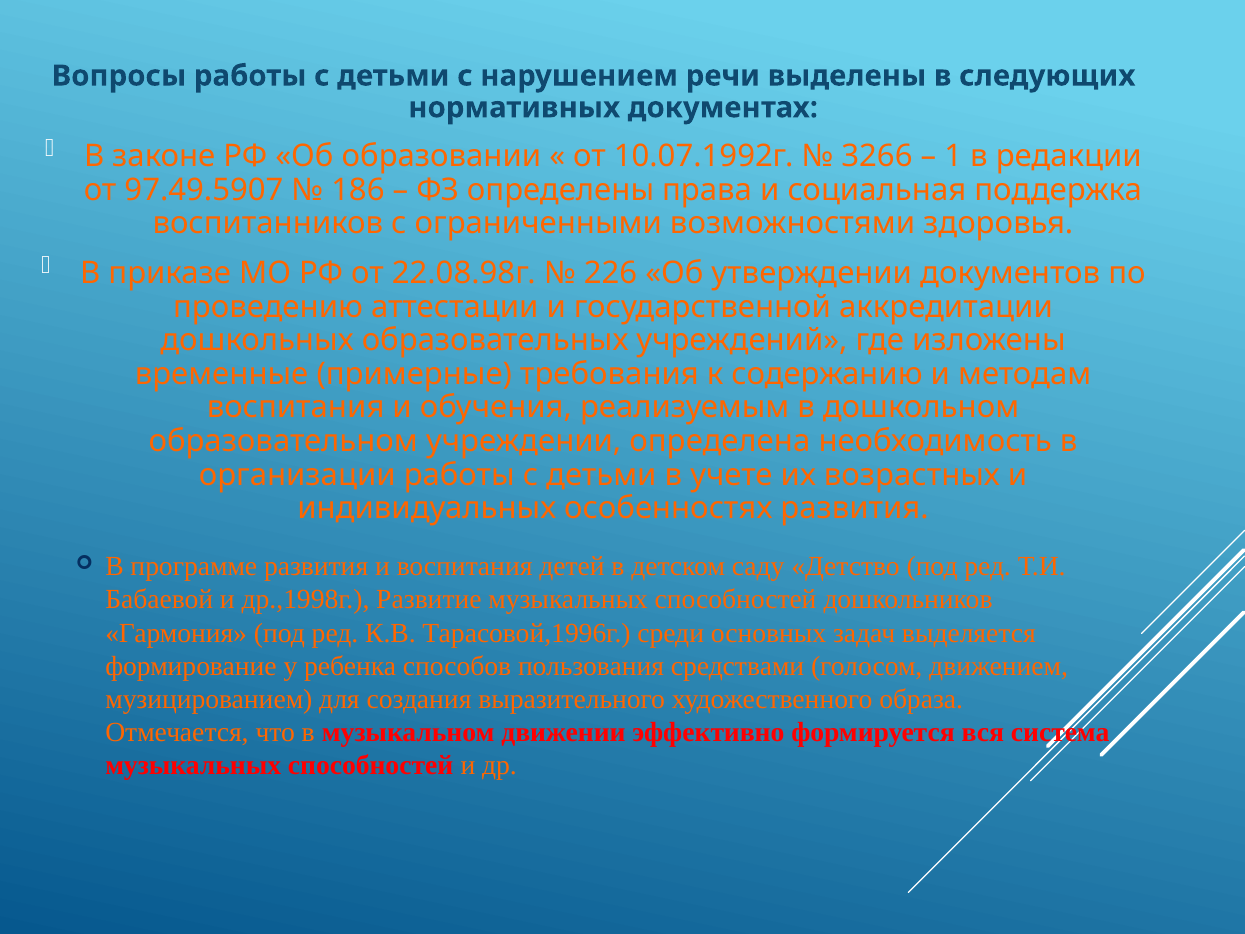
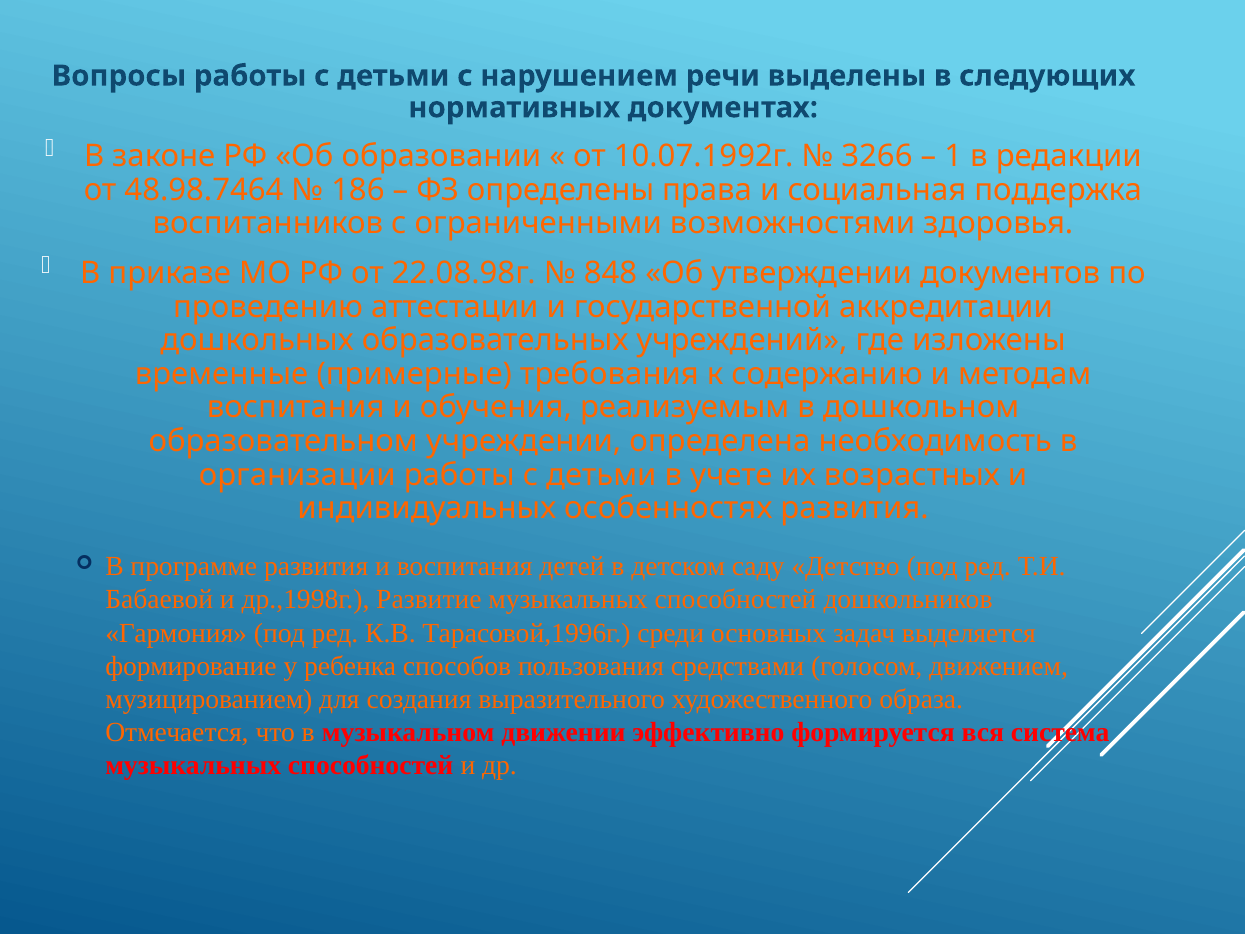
97.49.5907: 97.49.5907 -> 48.98.7464
226: 226 -> 848
